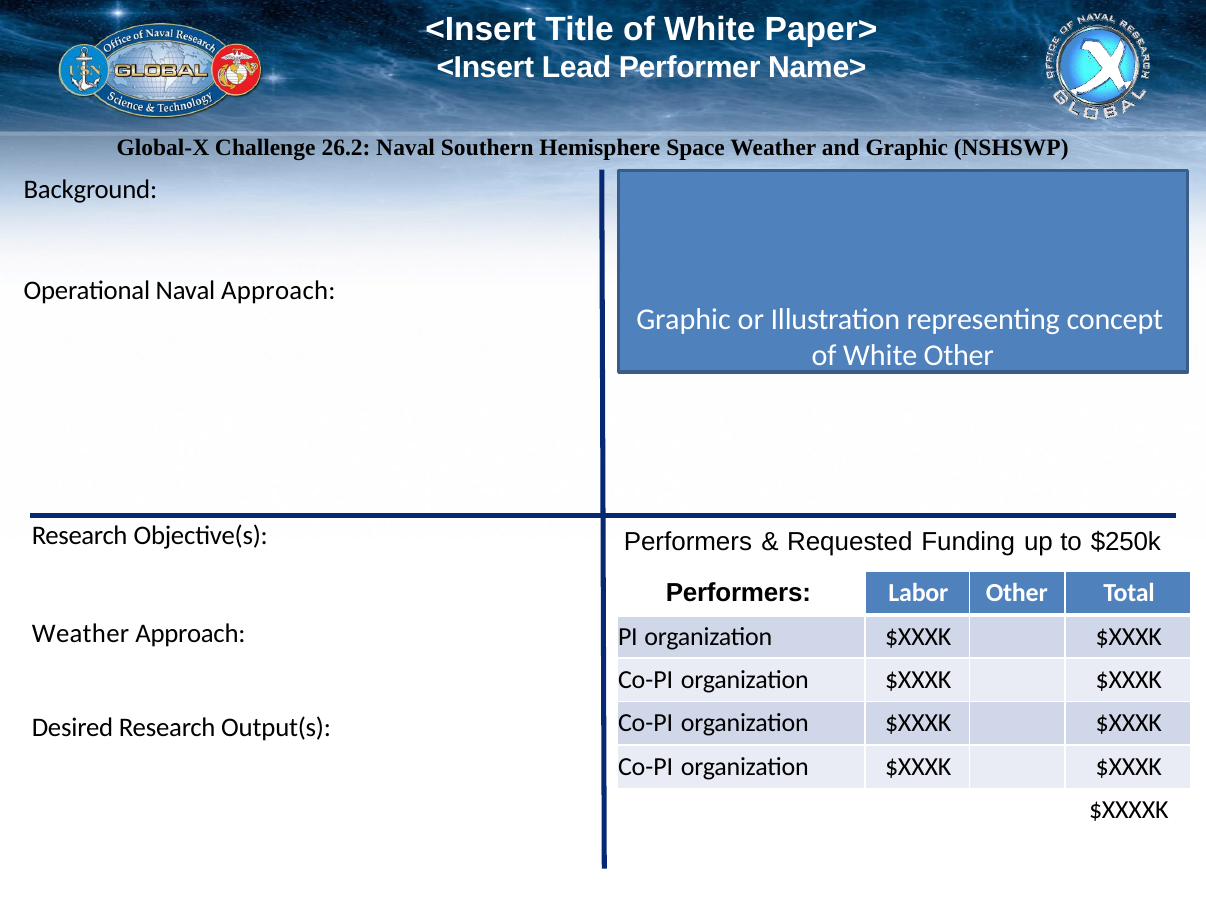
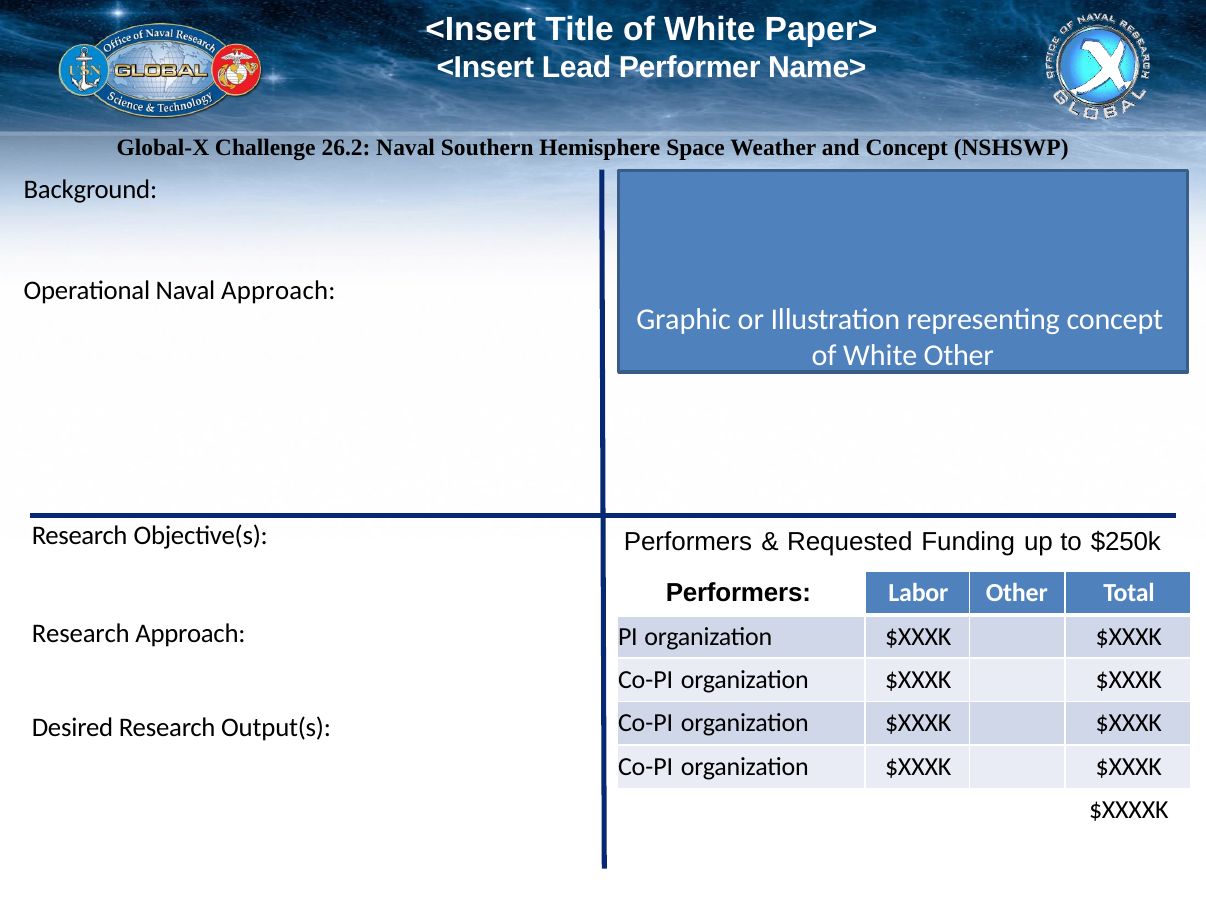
and Graphic: Graphic -> Concept
Weather at (81, 633): Weather -> Research
